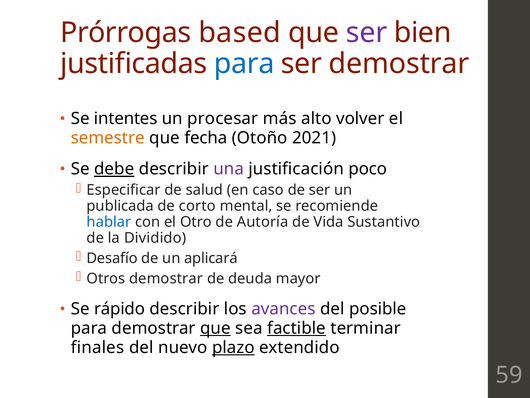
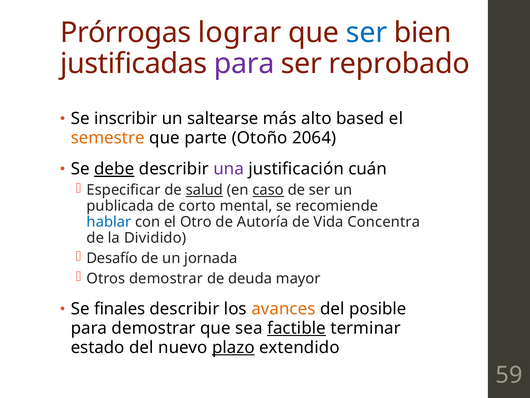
based: based -> lograr
ser at (367, 33) colour: purple -> blue
para at (244, 64) colour: blue -> purple
ser demostrar: demostrar -> reprobado
intentes: intentes -> inscribir
procesar: procesar -> saltearse
volver: volver -> based
fecha: fecha -> parte
2021: 2021 -> 2064
poco: poco -> cuán
salud underline: none -> present
caso underline: none -> present
Sustantivo: Sustantivo -> Concentra
aplicará: aplicará -> jornada
rápido: rápido -> finales
avances colour: purple -> orange
que at (215, 328) underline: present -> none
finales: finales -> estado
